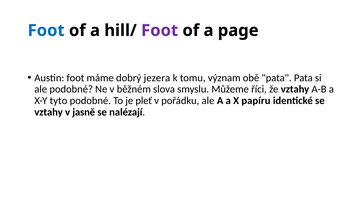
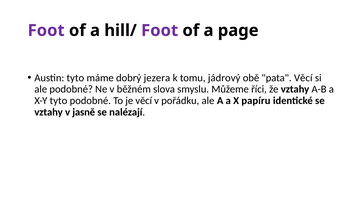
Foot at (46, 30) colour: blue -> purple
Austin foot: foot -> tyto
význam: význam -> jádrový
pata Pata: Pata -> Věcí
je pleť: pleť -> věcí
